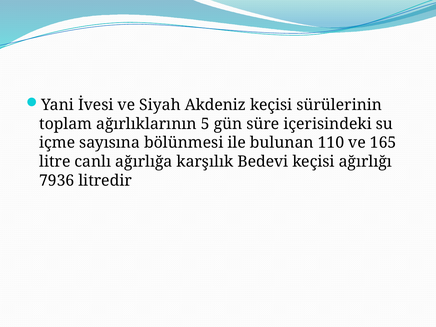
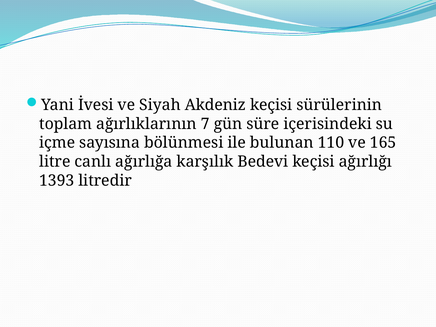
5: 5 -> 7
7936: 7936 -> 1393
